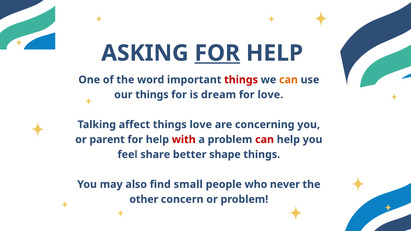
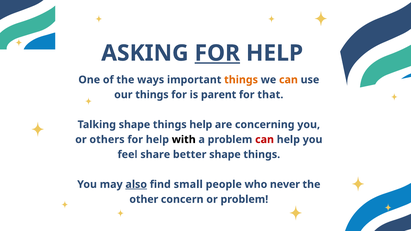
word: word -> ways
things at (241, 80) colour: red -> orange
dream: dream -> parent
for love: love -> that
Talking affect: affect -> shape
things love: love -> help
parent: parent -> others
with colour: red -> black
also underline: none -> present
